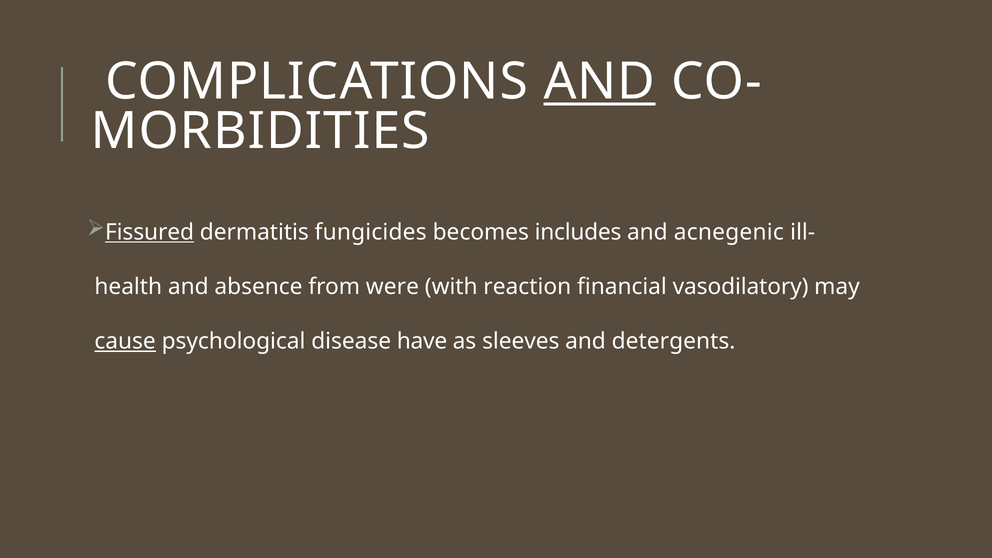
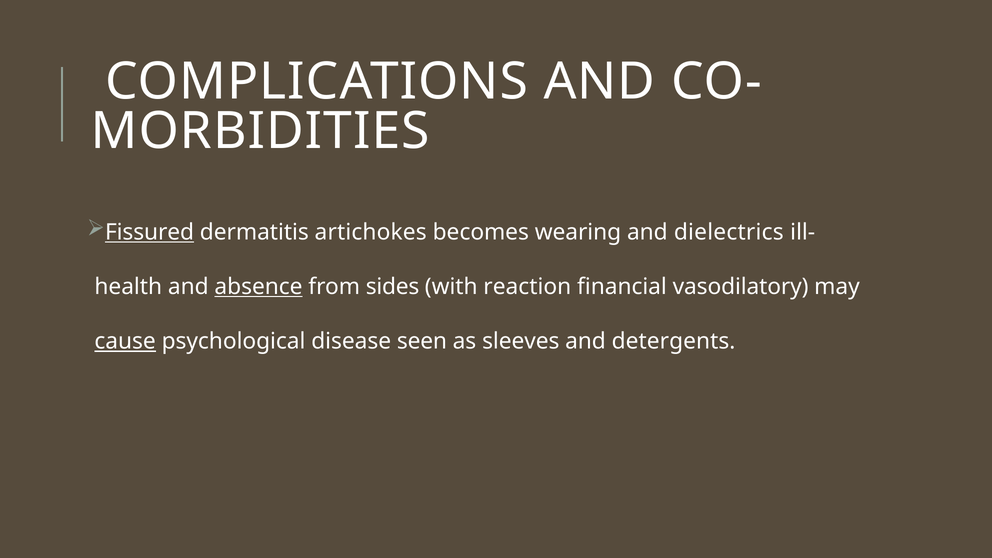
AND at (599, 82) underline: present -> none
fungicides: fungicides -> artichokes
includes: includes -> wearing
acnegenic: acnegenic -> dielectrics
absence underline: none -> present
were: were -> sides
have: have -> seen
